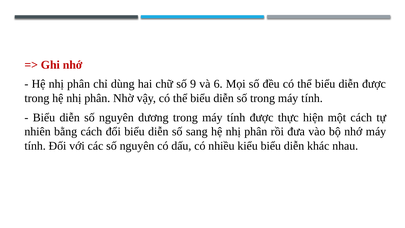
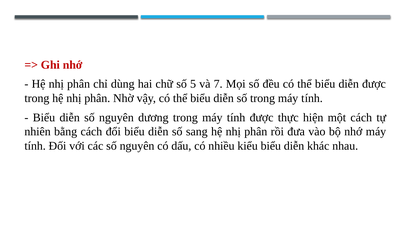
9: 9 -> 5
6: 6 -> 7
